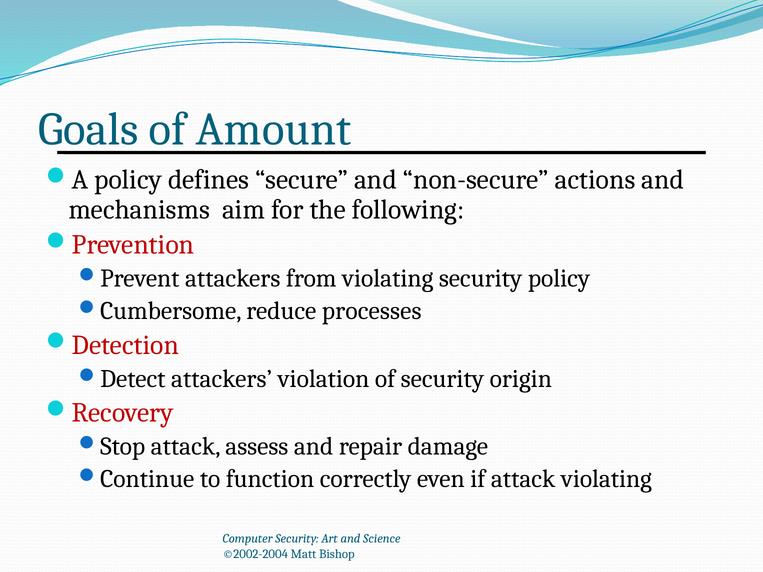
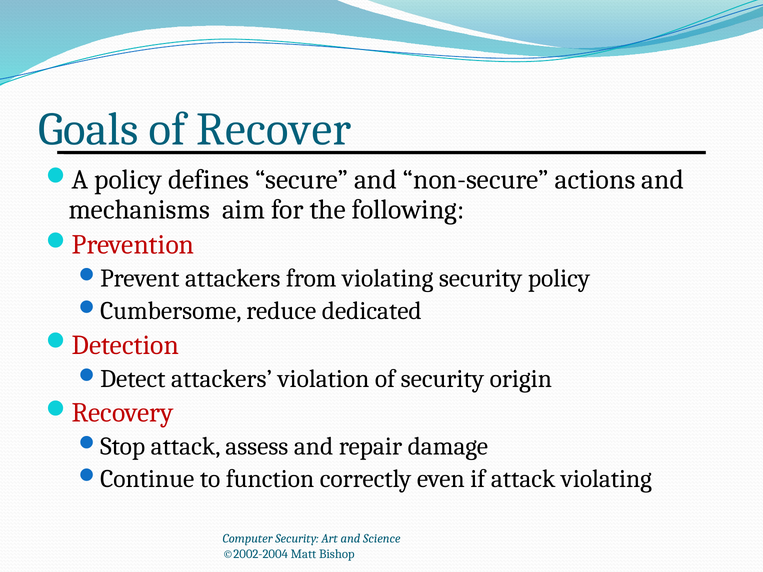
Amount: Amount -> Recover
processes: processes -> dedicated
